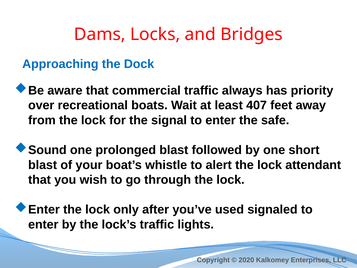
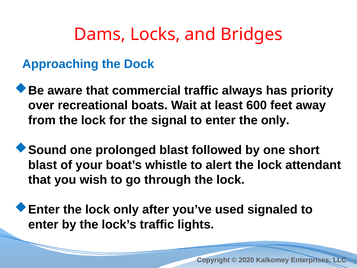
407: 407 -> 600
the safe: safe -> only
